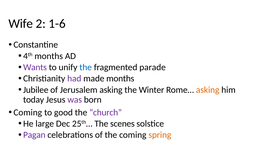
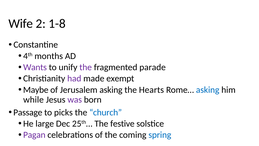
1-6: 1-6 -> 1-8
the at (86, 67) colour: blue -> purple
made months: months -> exempt
Jubilee: Jubilee -> Maybe
Winter: Winter -> Hearts
asking at (208, 90) colour: orange -> blue
today: today -> while
Coming at (28, 112): Coming -> Passage
good: good -> picks
church colour: purple -> blue
scenes: scenes -> festive
spring colour: orange -> blue
